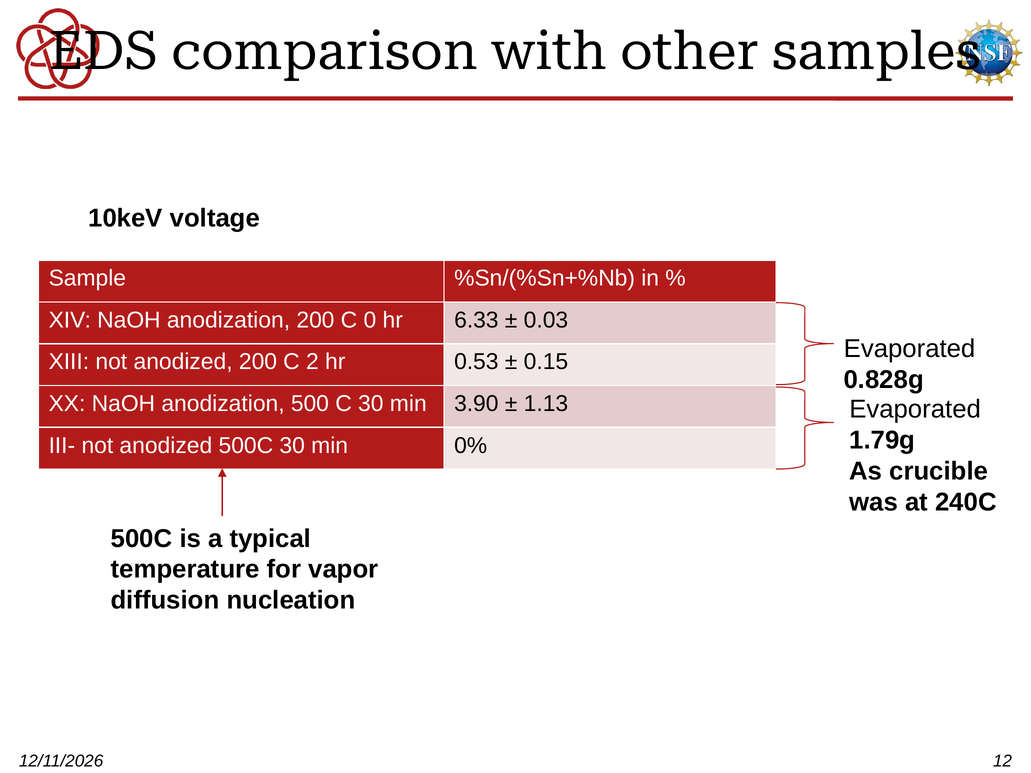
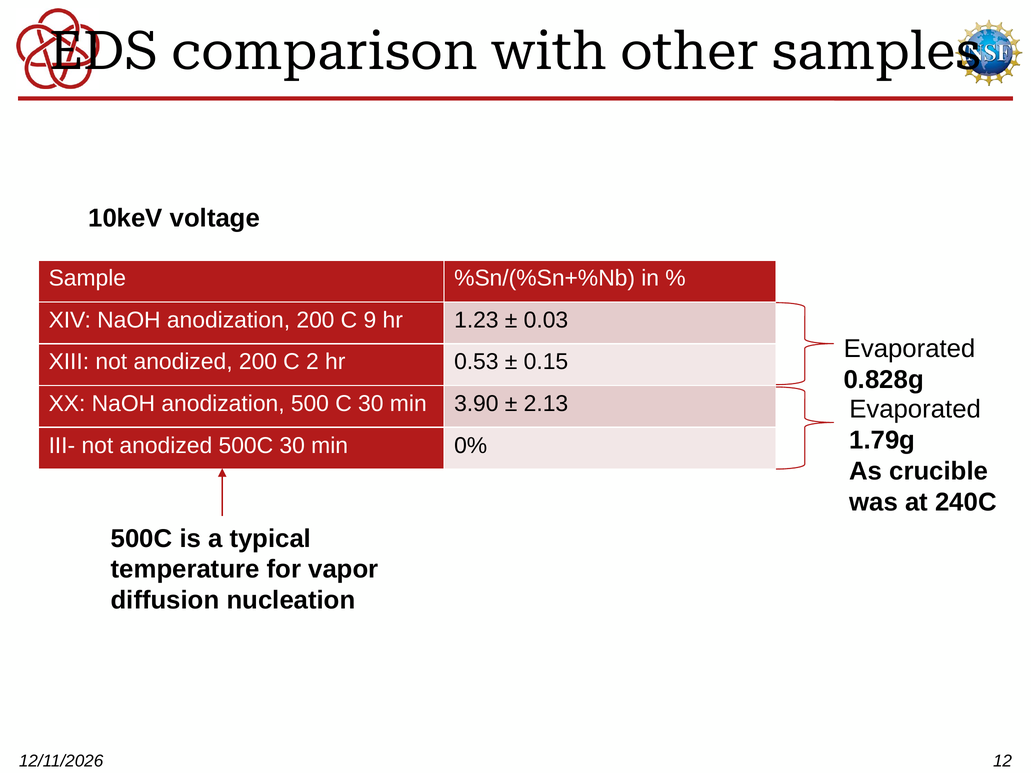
0: 0 -> 9
6.33: 6.33 -> 1.23
1.13: 1.13 -> 2.13
